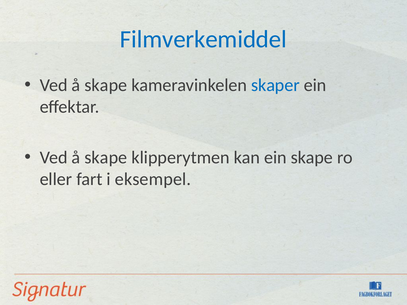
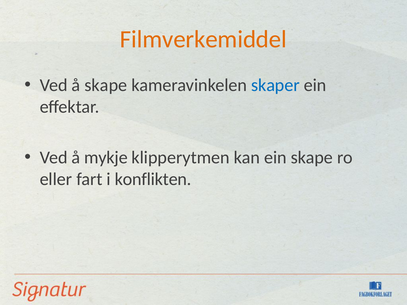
Filmverkemiddel colour: blue -> orange
skape at (106, 158): skape -> mykje
eksempel: eksempel -> konflikten
